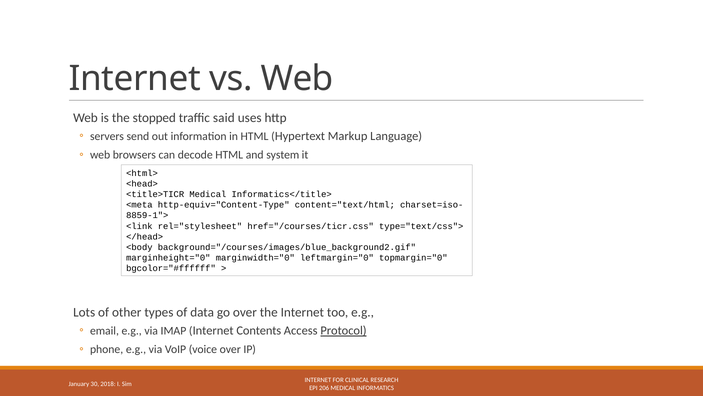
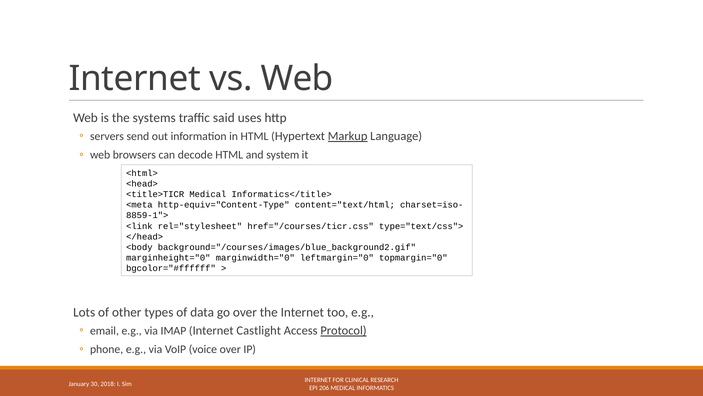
stopped: stopped -> systems
Markup underline: none -> present
Contents: Contents -> Castlight
